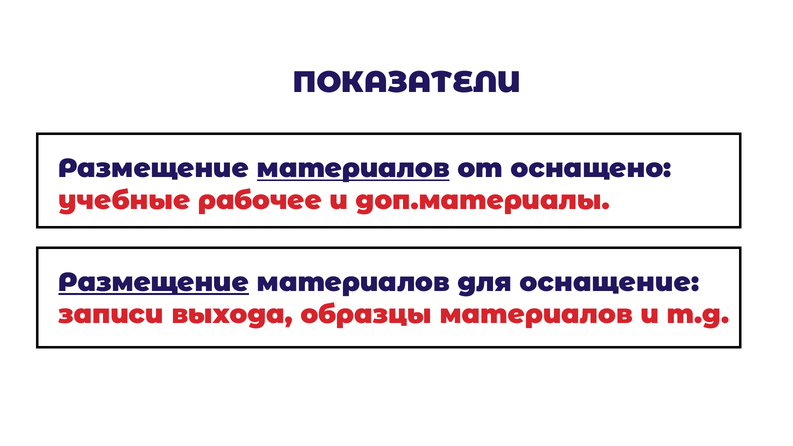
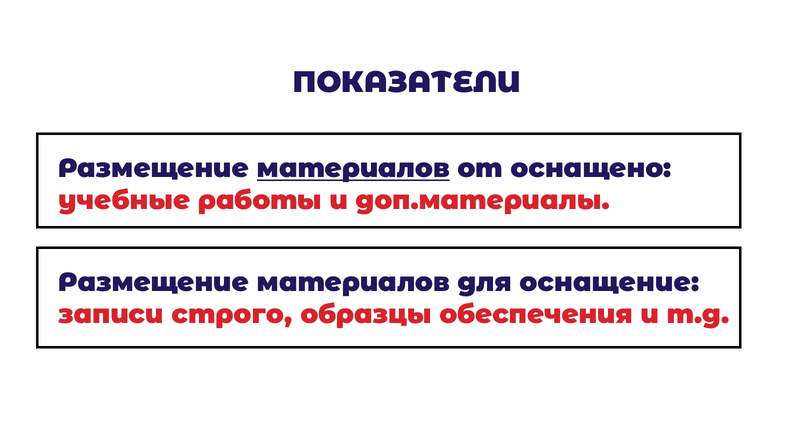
рабочее: рабочее -> работы
Размещение at (154, 283) underline: present -> none
выхода: выхода -> строго
образцы материалов: материалов -> обеспечения
